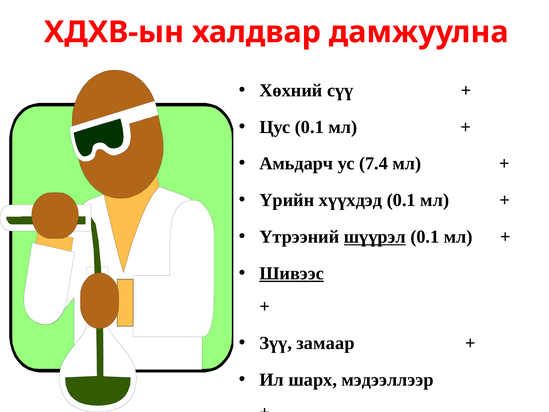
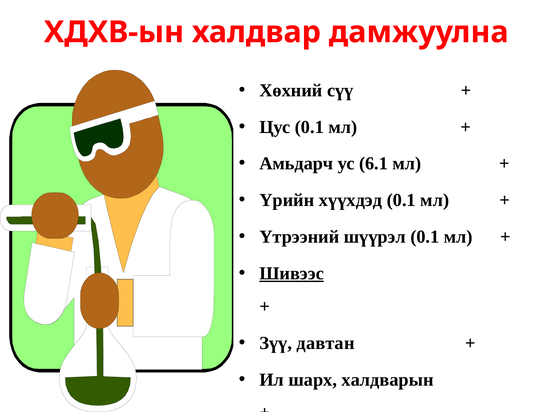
7.4: 7.4 -> 6.1
шүүрэл underline: present -> none
замаар: замаар -> давтан
мэдээллээр: мэдээллээр -> халдварын
